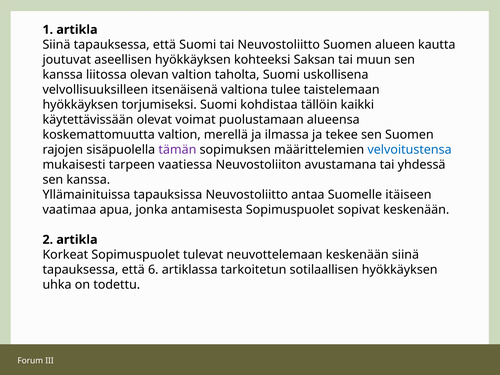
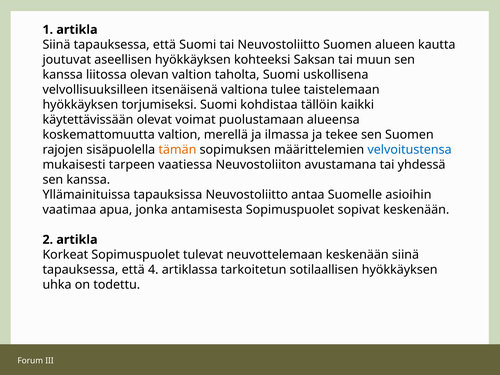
tämän colour: purple -> orange
itäiseen: itäiseen -> asioihin
6: 6 -> 4
